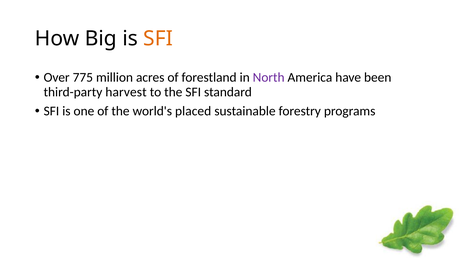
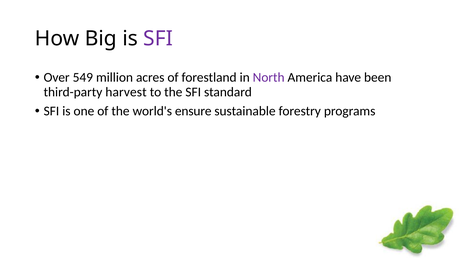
SFI at (158, 39) colour: orange -> purple
775: 775 -> 549
placed: placed -> ensure
